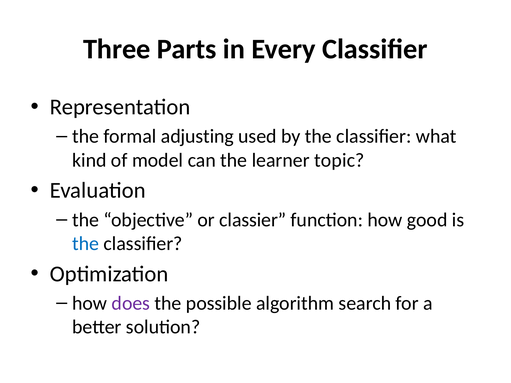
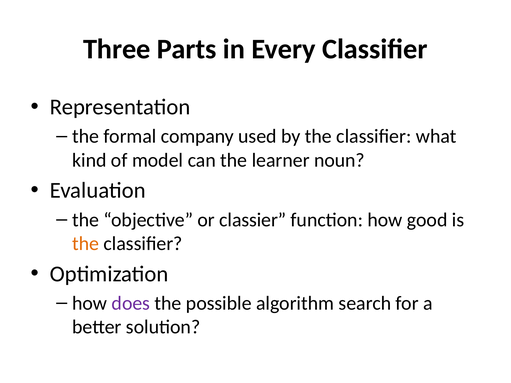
adjusting: adjusting -> company
topic: topic -> noun
the at (86, 244) colour: blue -> orange
